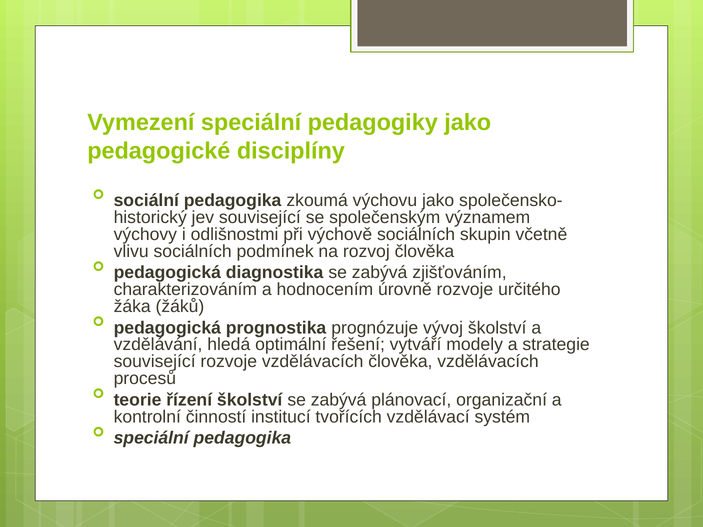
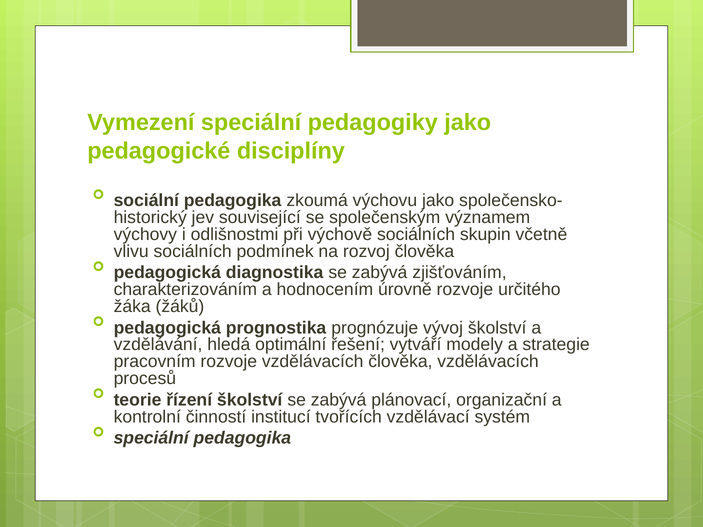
související at (155, 362): související -> pracovním
